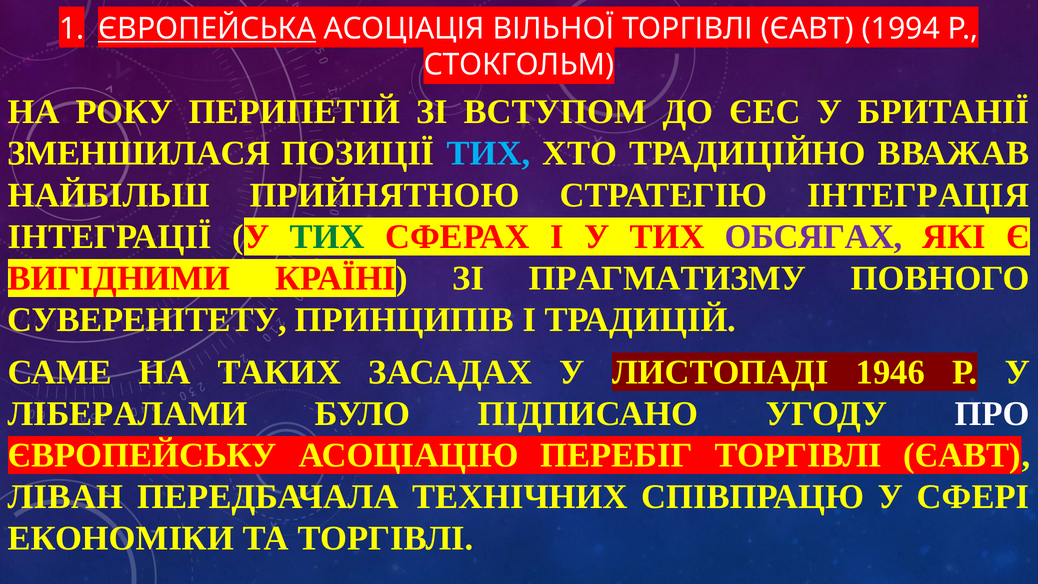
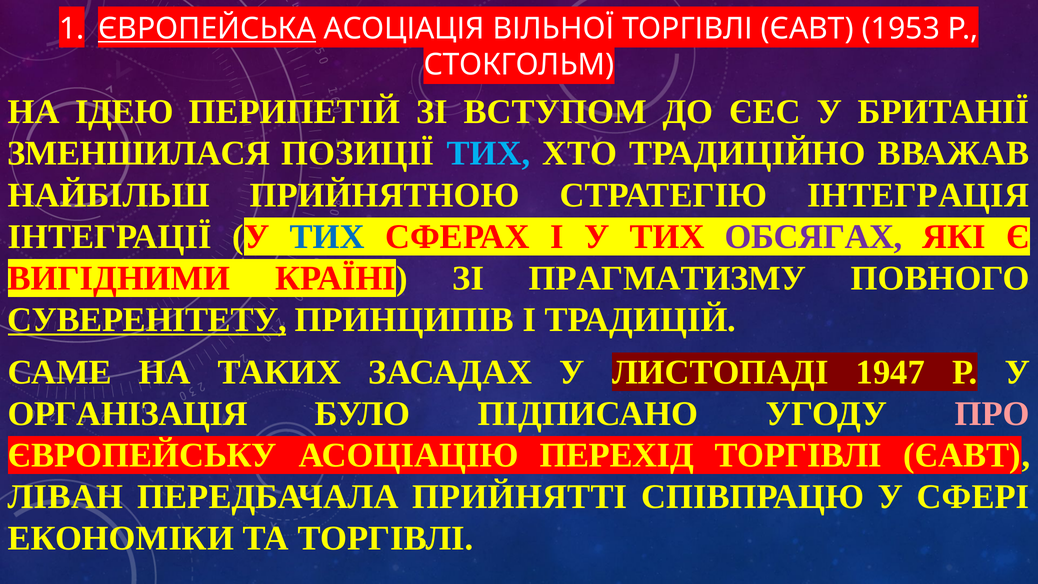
1994: 1994 -> 1953
РОКУ: РОКУ -> ІДЕЮ
ТИХ at (327, 237) colour: green -> blue
СУВЕРЕНІТЕТУ underline: none -> present
1946: 1946 -> 1947
ЛІБЕРАЛАМИ: ЛІБЕРАЛАМИ -> ОРГАНІЗАЦІЯ
ПРО colour: white -> pink
ПЕРЕБІГ: ПЕРЕБІГ -> ПЕРЕХІД
ТЕХНІЧНИХ: ТЕХНІЧНИХ -> ПРИЙНЯТТІ
